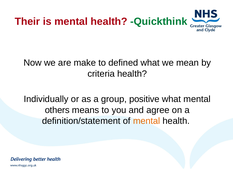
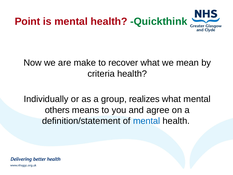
Their: Their -> Point
defined: defined -> recover
positive: positive -> realizes
mental at (147, 121) colour: orange -> blue
